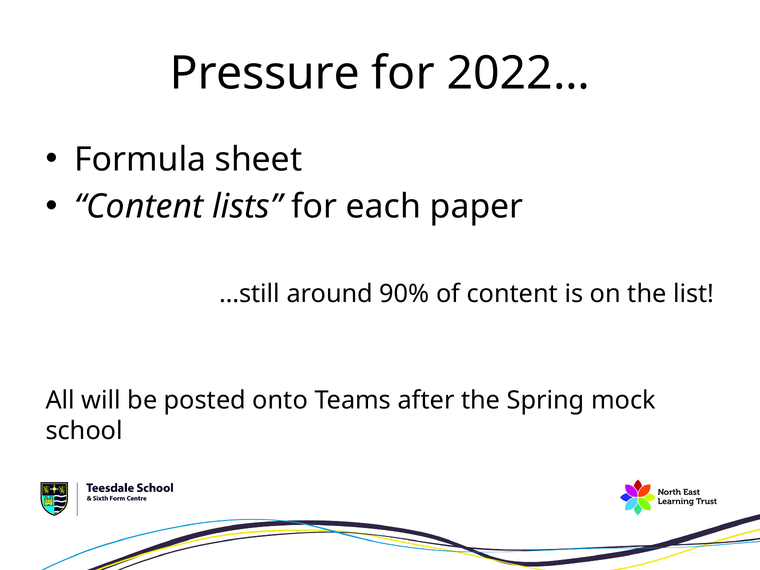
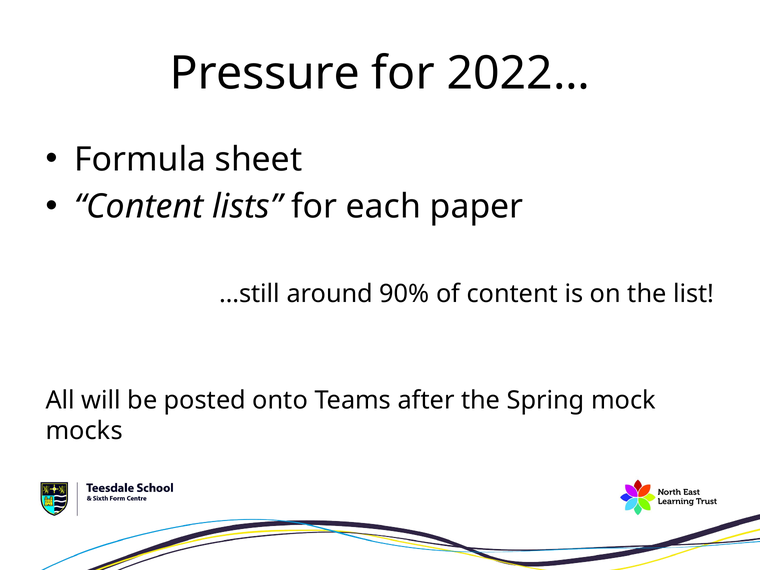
school: school -> mocks
